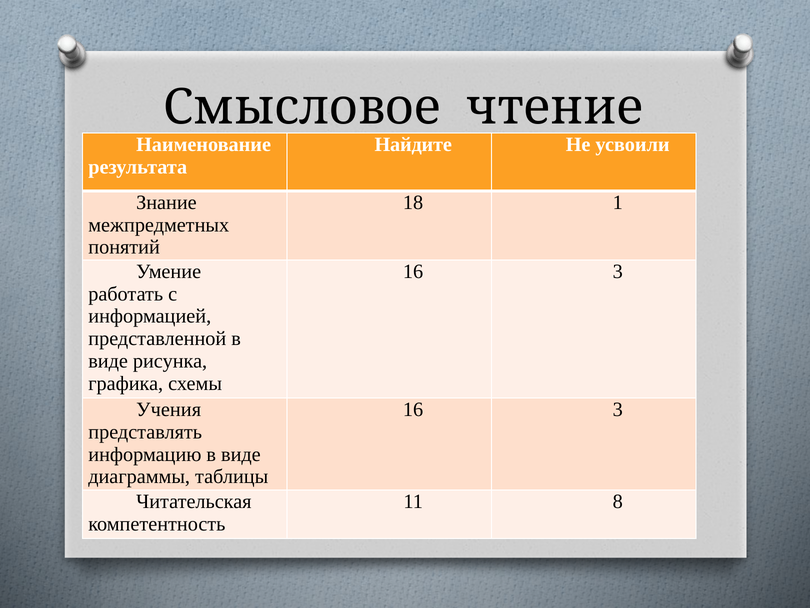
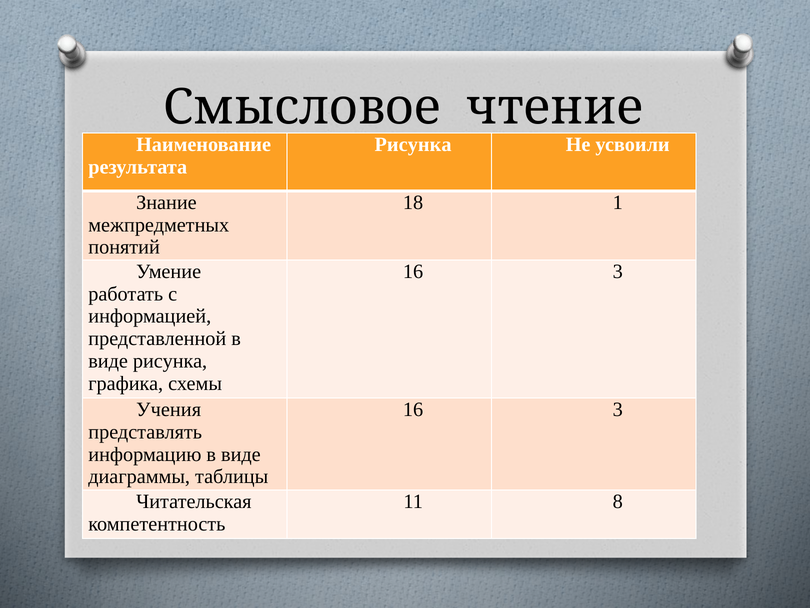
Найдите at (413, 144): Найдите -> Рисунка
